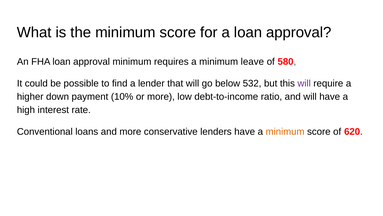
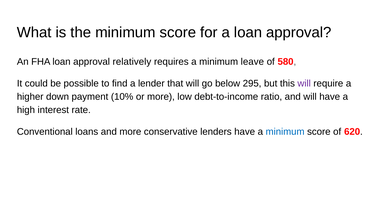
approval minimum: minimum -> relatively
532: 532 -> 295
minimum at (285, 131) colour: orange -> blue
